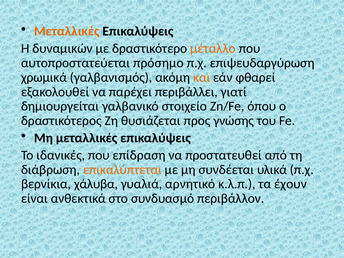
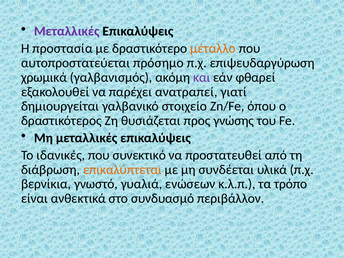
Μεταλλικές at (67, 31) colour: orange -> purple
δυναμικών: δυναμικών -> προστασία
και colour: orange -> purple
περιβάλλει: περιβάλλει -> ανατραπεί
επίδραση: επίδραση -> συνεκτικό
χάλυβα: χάλυβα -> γνωστό
αρνητικό: αρνητικό -> ενώσεων
έχουν: έχουν -> τρόπο
